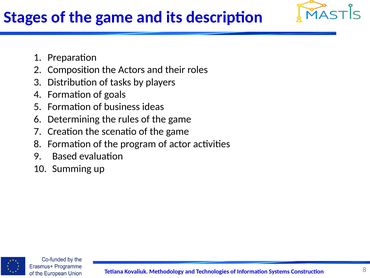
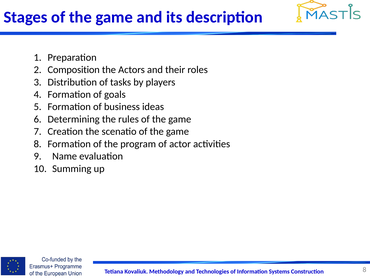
Based: Based -> Name
